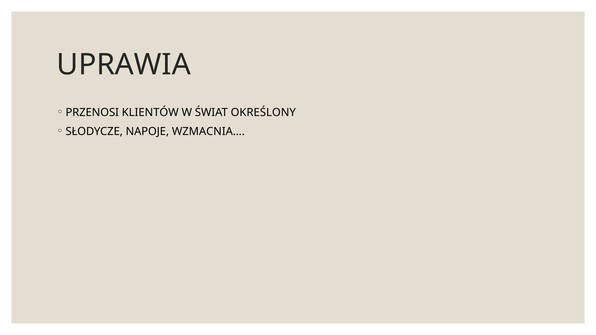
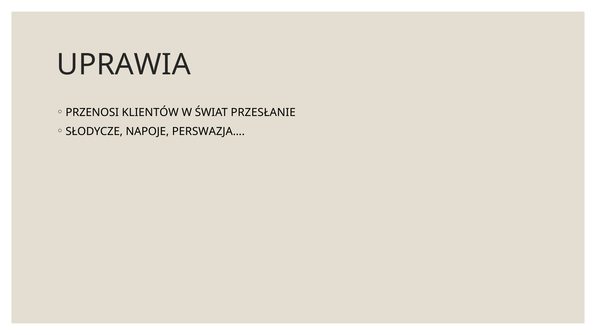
OKREŚLONY: OKREŚLONY -> PRZESŁANIE
WZMACNIA…: WZMACNIA… -> PERSWAZJA…
